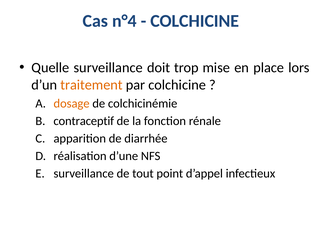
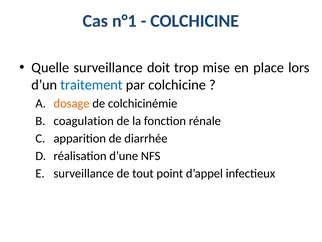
n°4: n°4 -> n°1
traitement colour: orange -> blue
contraceptif: contraceptif -> coagulation
